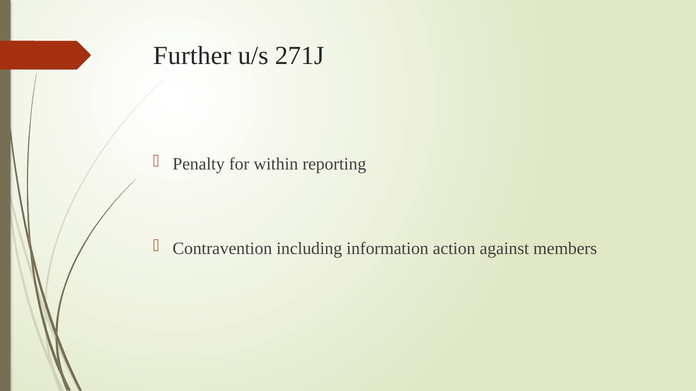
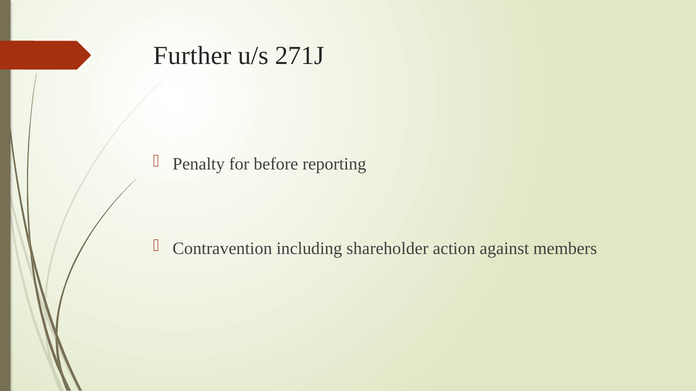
within: within -> before
information: information -> shareholder
